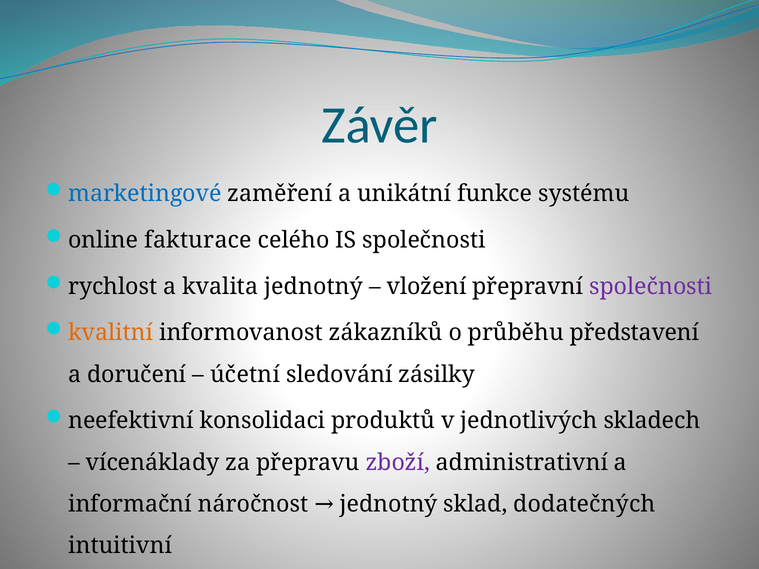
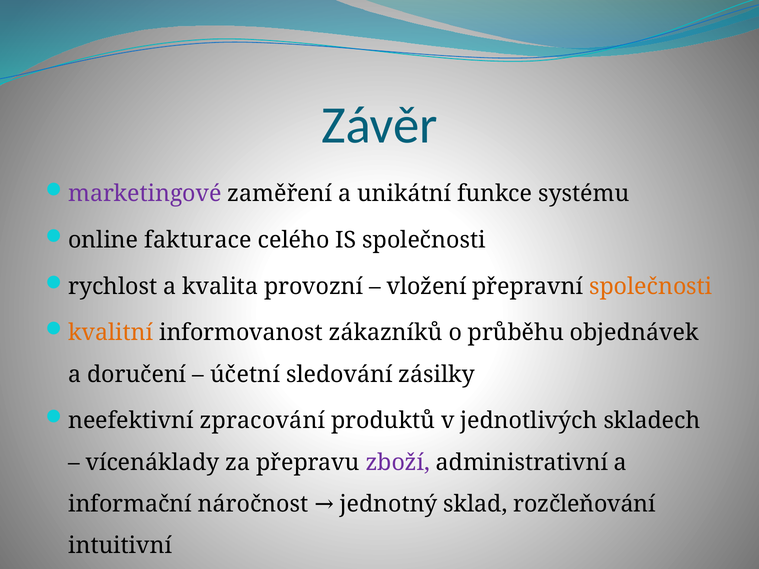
marketingové colour: blue -> purple
kvalita jednotný: jednotný -> provozní
společnosti at (651, 287) colour: purple -> orange
představení: představení -> objednávek
konsolidaci: konsolidaci -> zpracování
dodatečných: dodatečných -> rozčleňování
